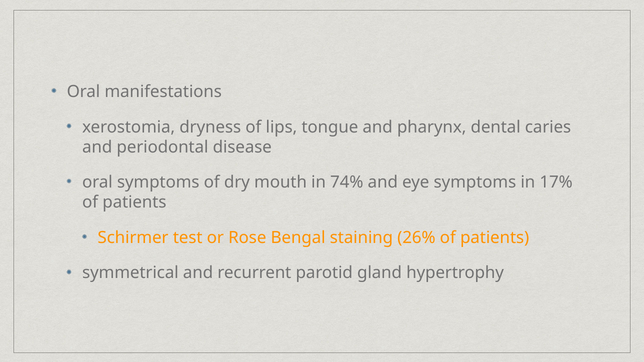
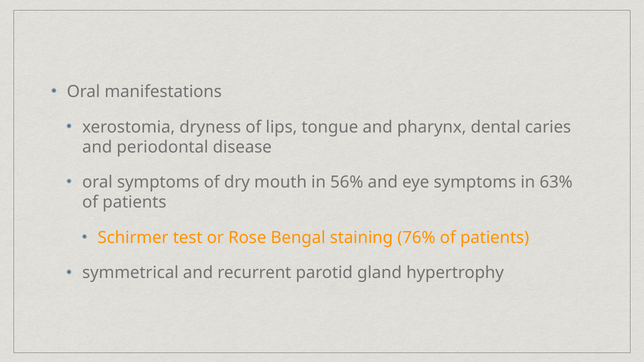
74%: 74% -> 56%
17%: 17% -> 63%
26%: 26% -> 76%
